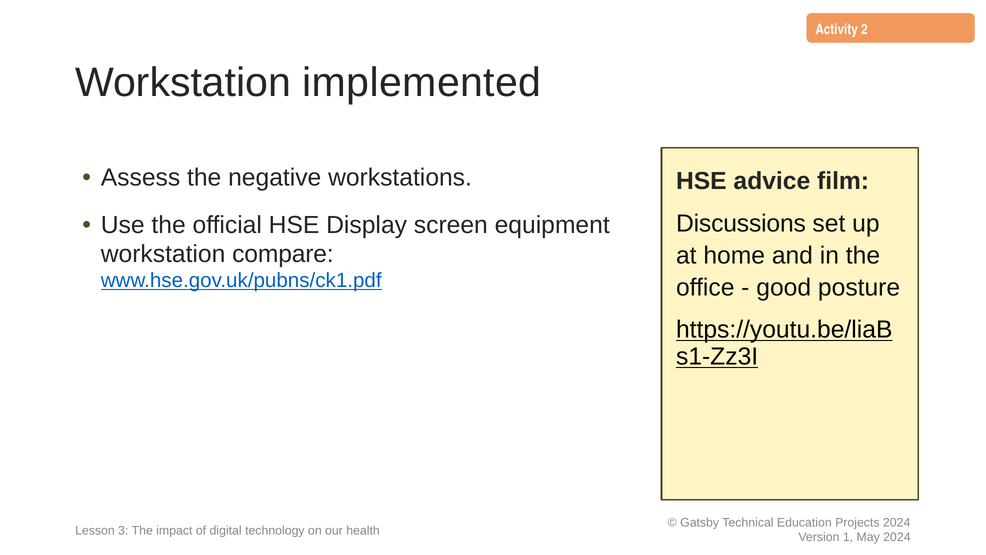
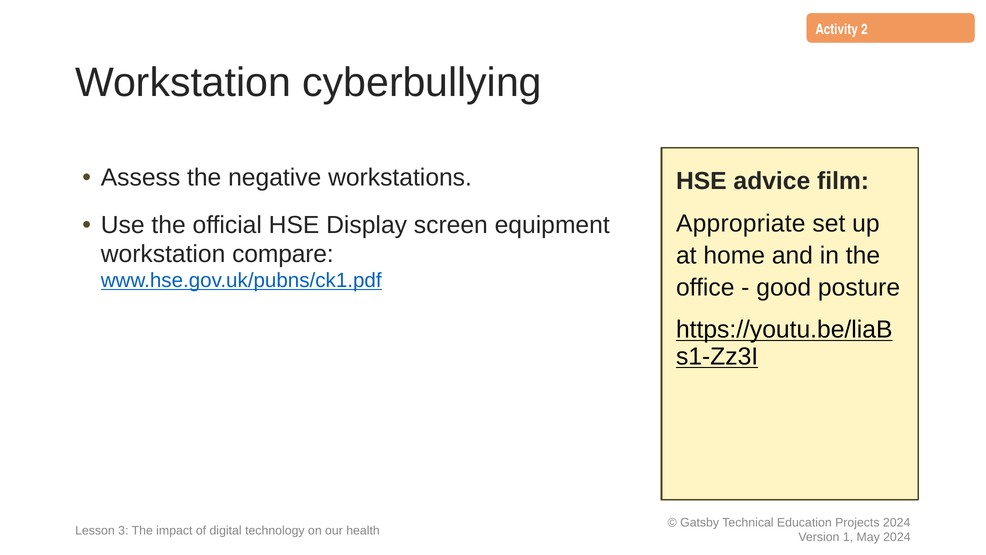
implemented: implemented -> cyberbullying
Discussions: Discussions -> Appropriate
